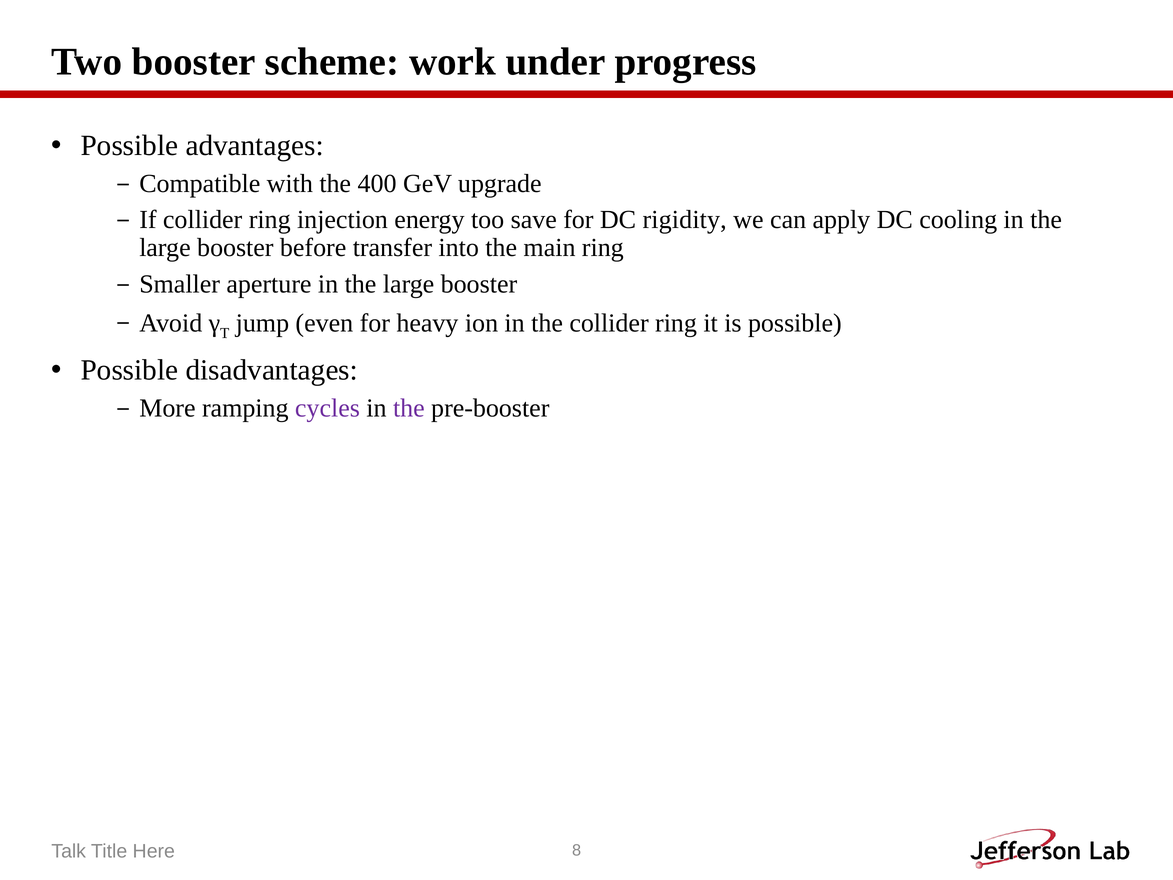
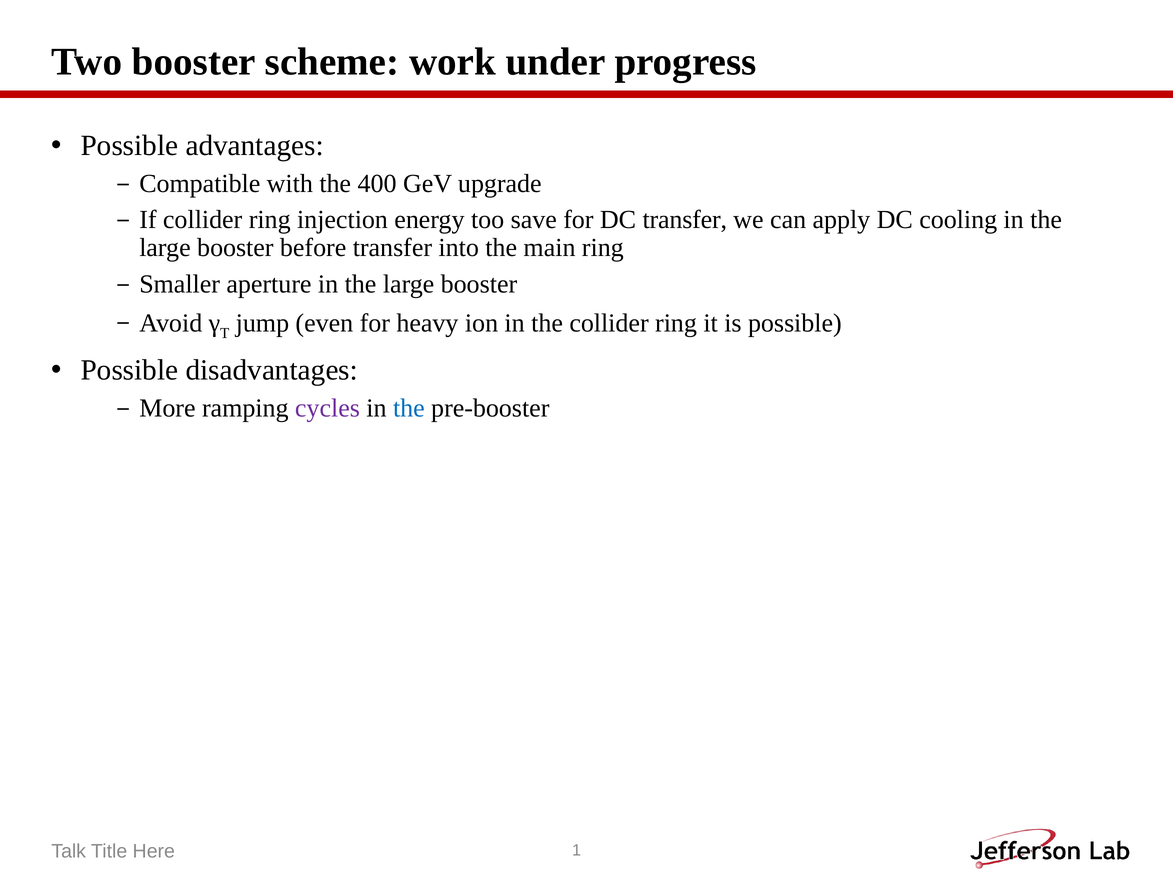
DC rigidity: rigidity -> transfer
the at (409, 408) colour: purple -> blue
8: 8 -> 1
